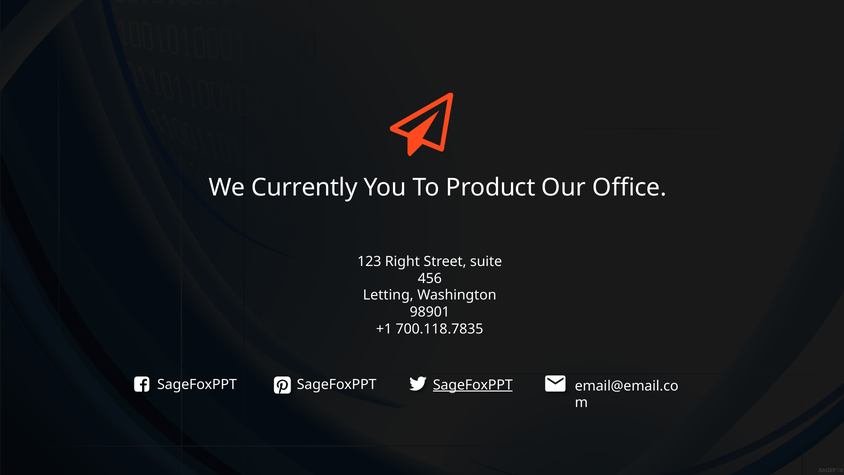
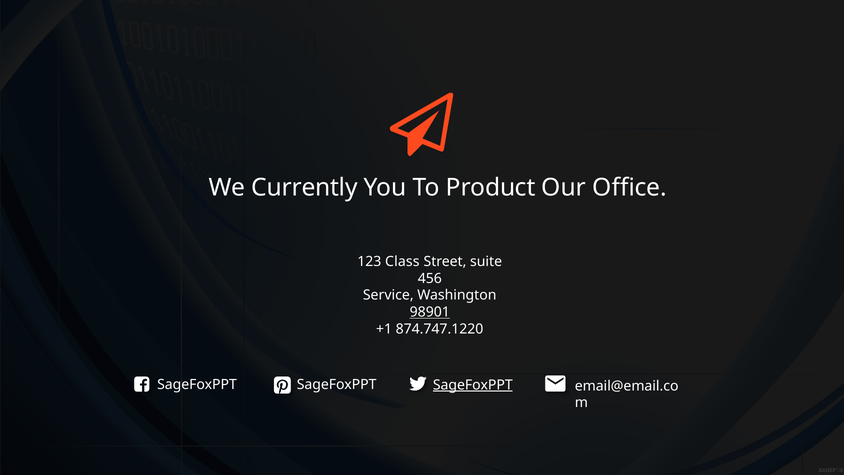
Right: Right -> Class
Letting: Letting -> Service
98901 underline: none -> present
700.118.7835: 700.118.7835 -> 874.747.1220
